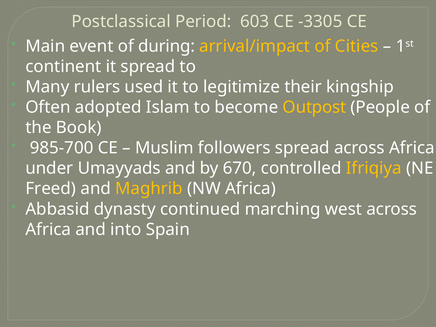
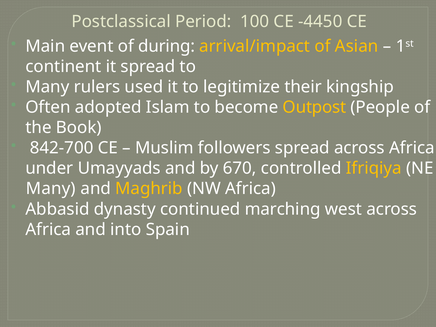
603: 603 -> 100
-3305: -3305 -> -4450
Cities: Cities -> Asian
985-700: 985-700 -> 842-700
Freed at (51, 189): Freed -> Many
